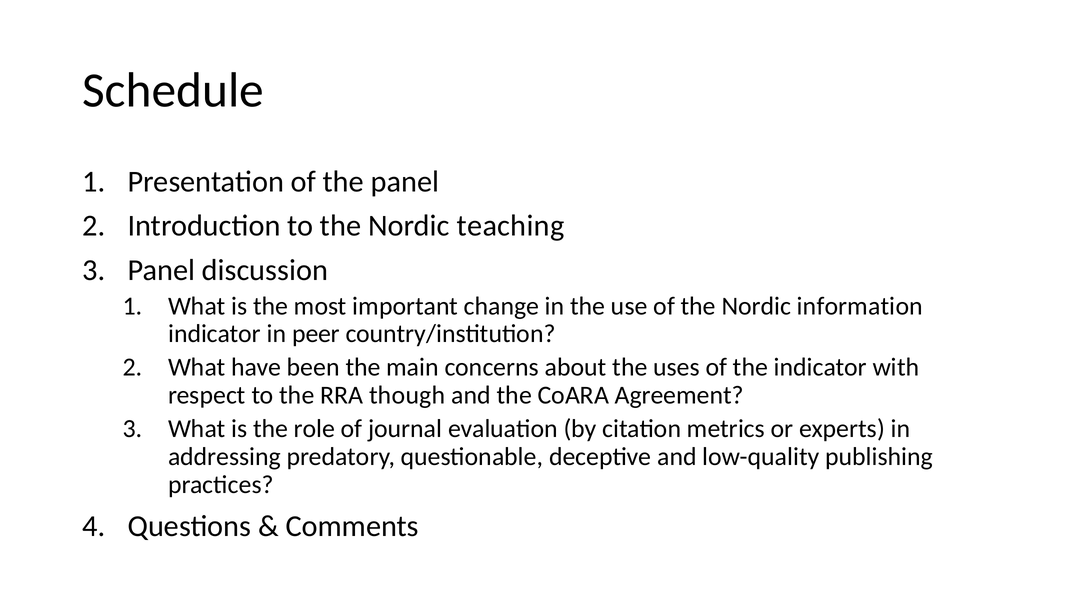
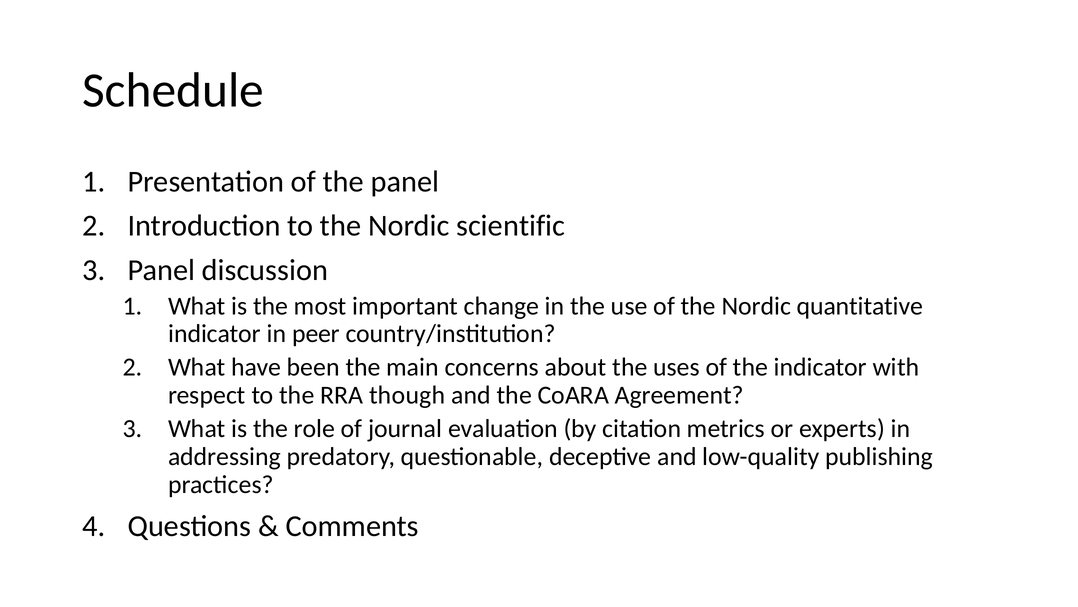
teaching: teaching -> scientific
information: information -> quantitative
